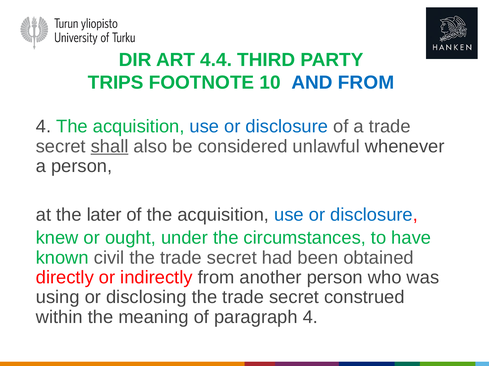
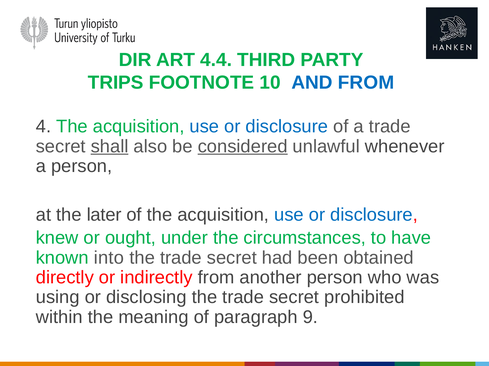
considered underline: none -> present
civil: civil -> into
construed: construed -> prohibited
paragraph 4: 4 -> 9
